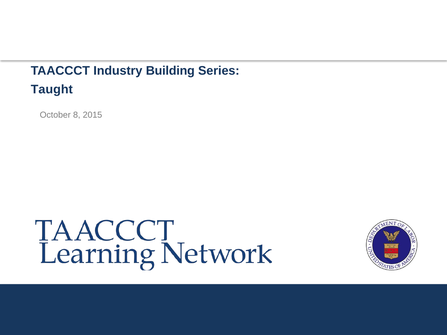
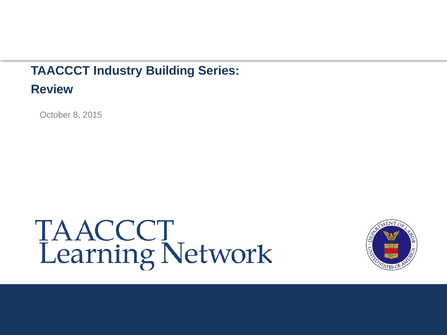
Taught: Taught -> Review
